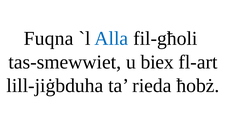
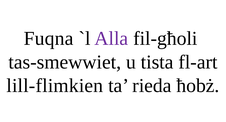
Alla colour: blue -> purple
biex: biex -> tista
lill-jiġbduha: lill-jiġbduha -> lill-flimkien
